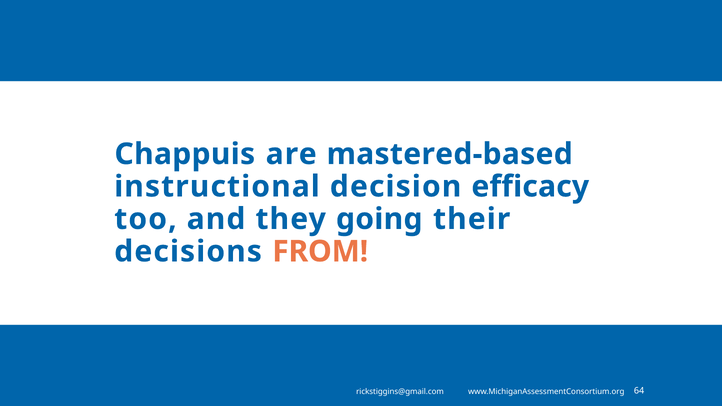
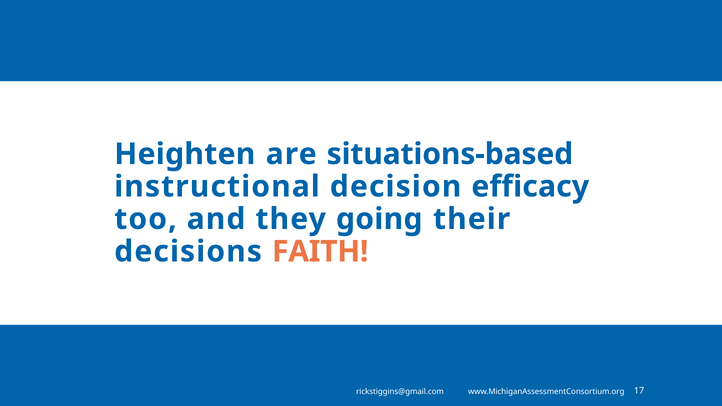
Chappuis: Chappuis -> Heighten
mastered-based: mastered-based -> situations-based
FROM: FROM -> FAITH
64: 64 -> 17
